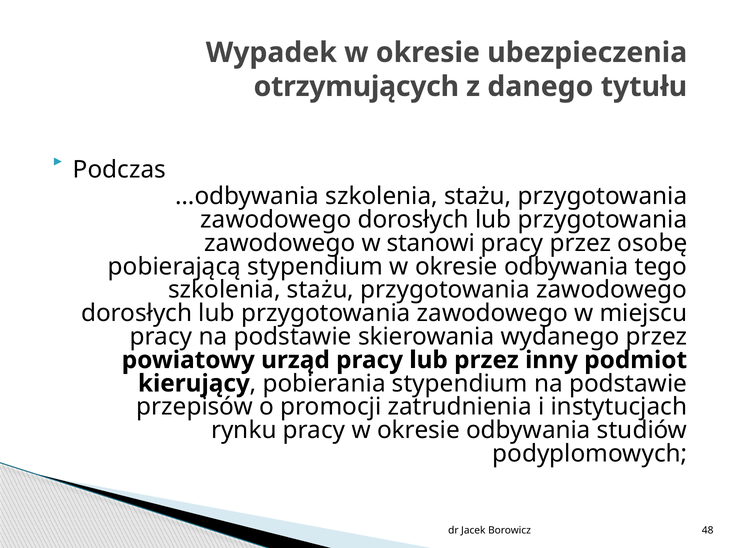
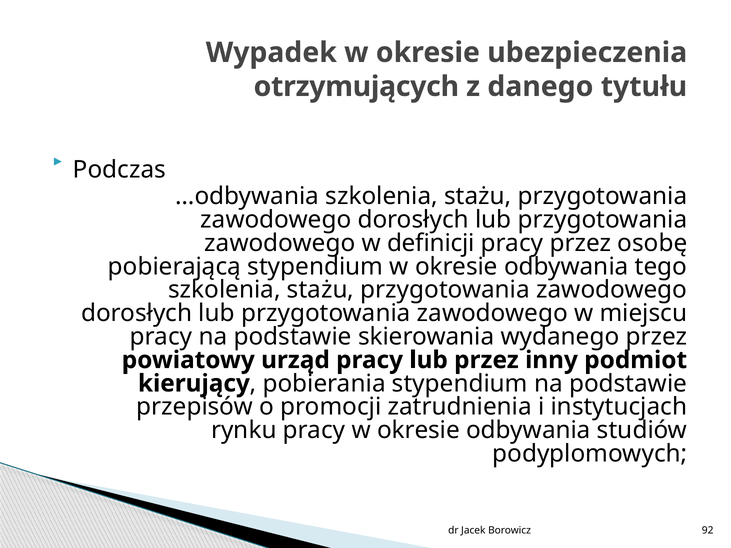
stanowi: stanowi -> definicji
48: 48 -> 92
